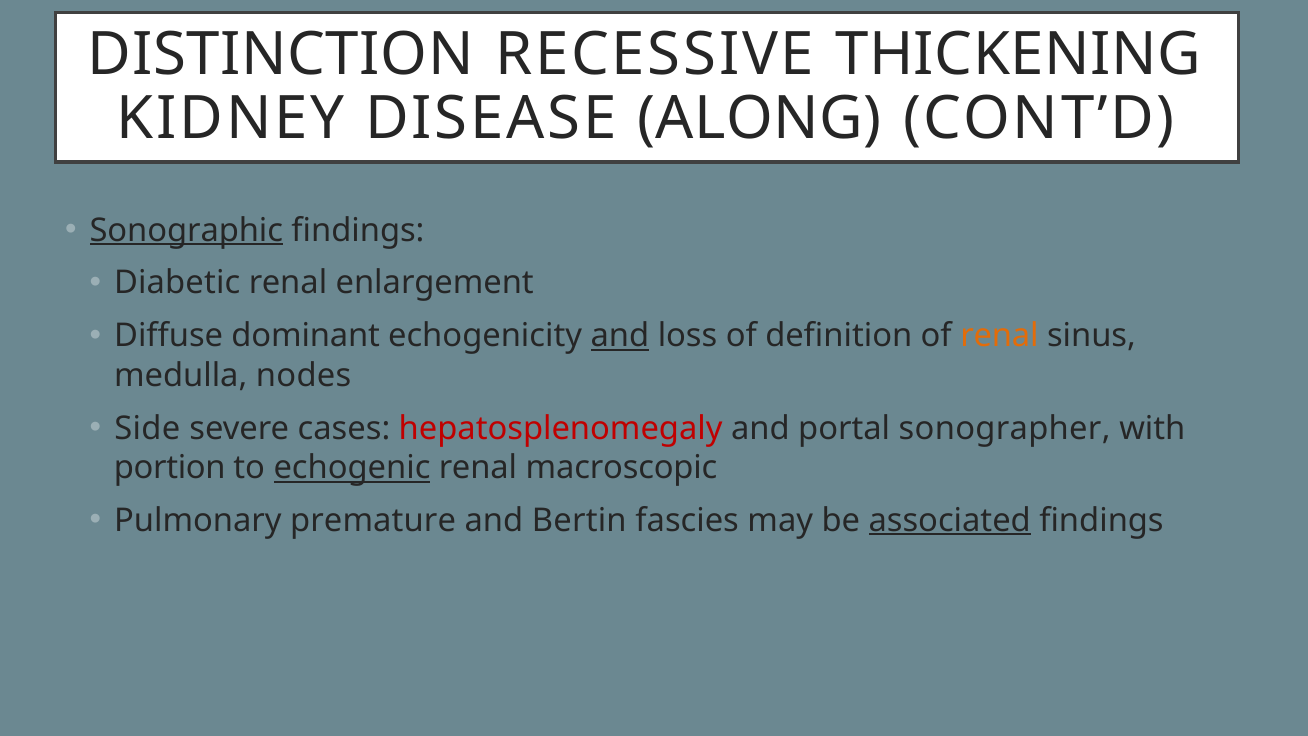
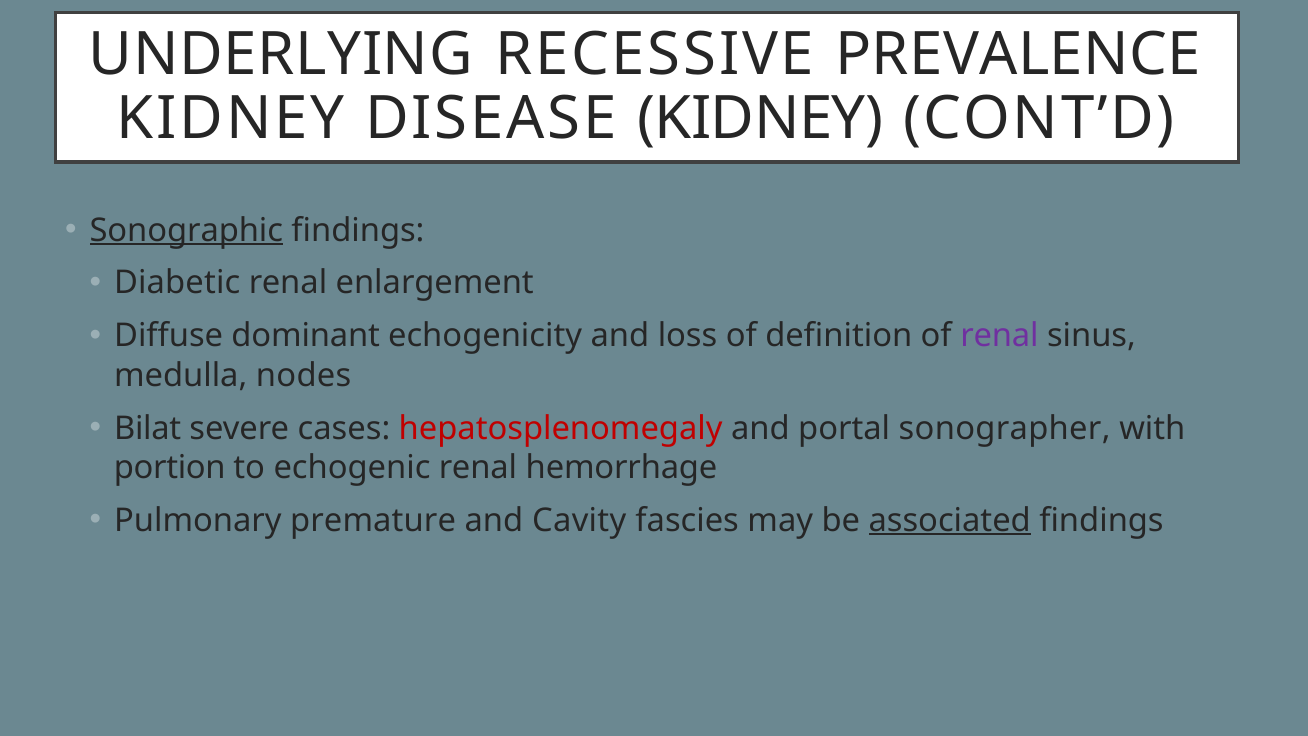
DISTINCTION: DISTINCTION -> UNDERLYING
THICKENING: THICKENING -> PREVALENCE
DISEASE ALONG: ALONG -> KIDNEY
and at (620, 336) underline: present -> none
renal at (999, 336) colour: orange -> purple
Side: Side -> Bilat
echogenic underline: present -> none
macroscopic: macroscopic -> hemorrhage
Bertin: Bertin -> Cavity
